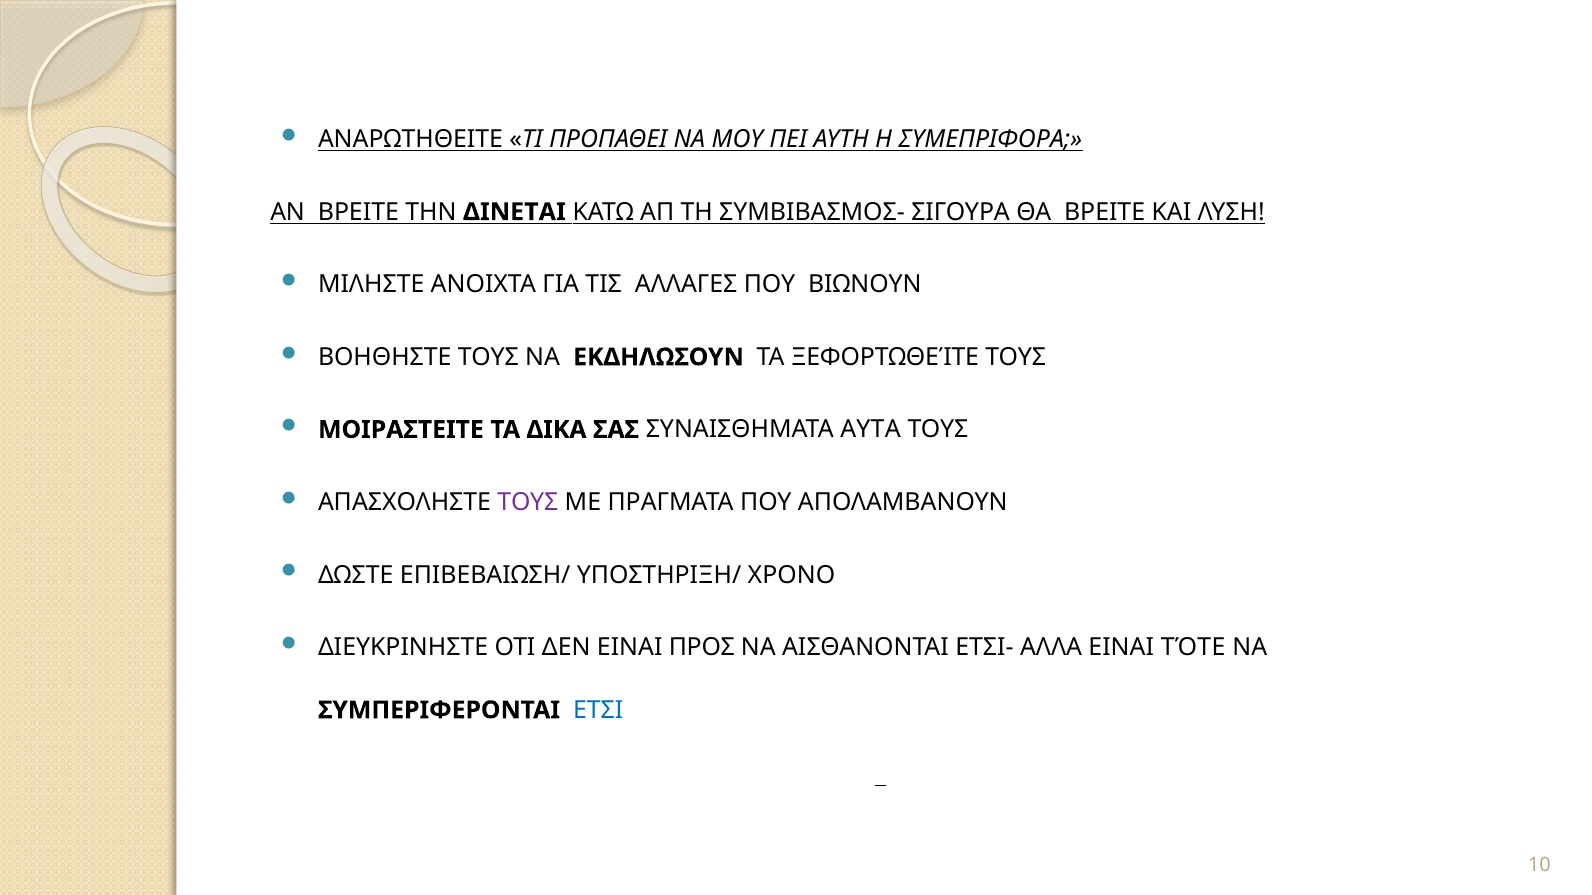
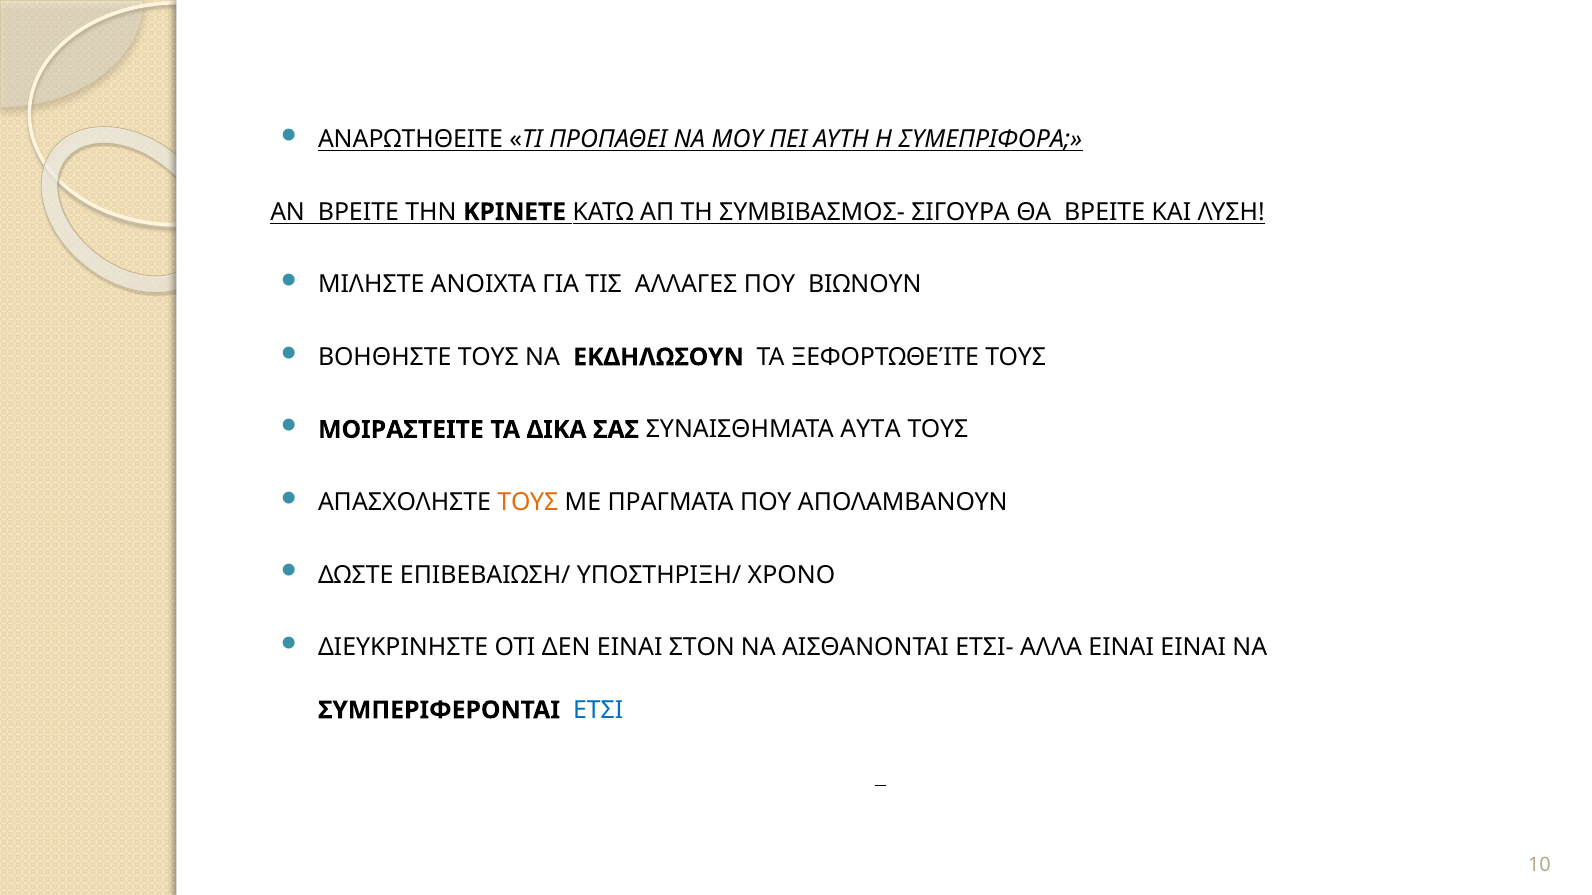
ΔΙΝΕΤΑΙ: ΔΙΝΕΤΑΙ -> ΚΡΙΝΕΤΕ
ΤΟΥΣ at (528, 503) colour: purple -> orange
ΠΡΟΣ: ΠΡΟΣ -> ΣΤΟΝ
ΕΙΝΑΙ ΤΌΤΕ: ΤΌΤΕ -> ΕΙΝΑΙ
